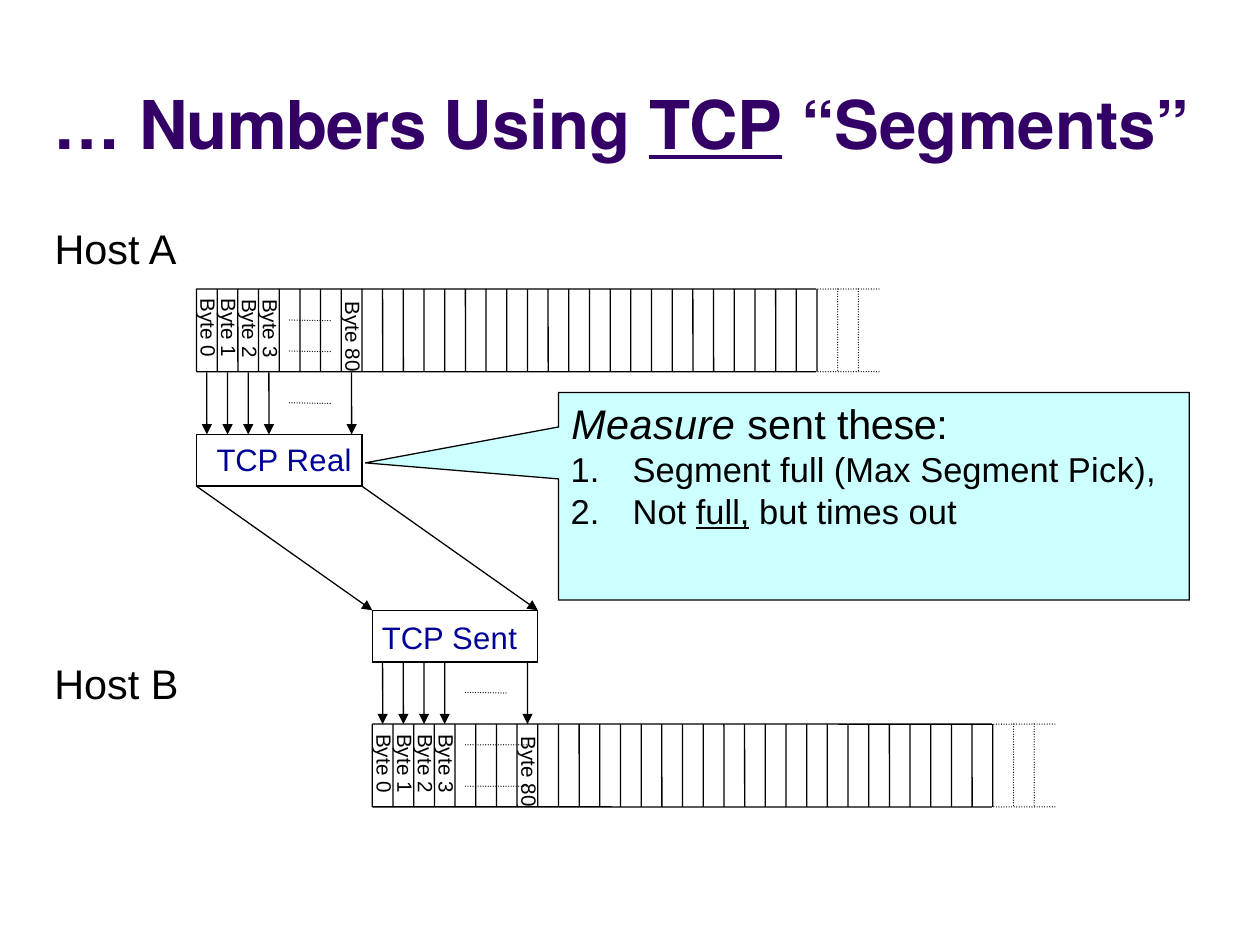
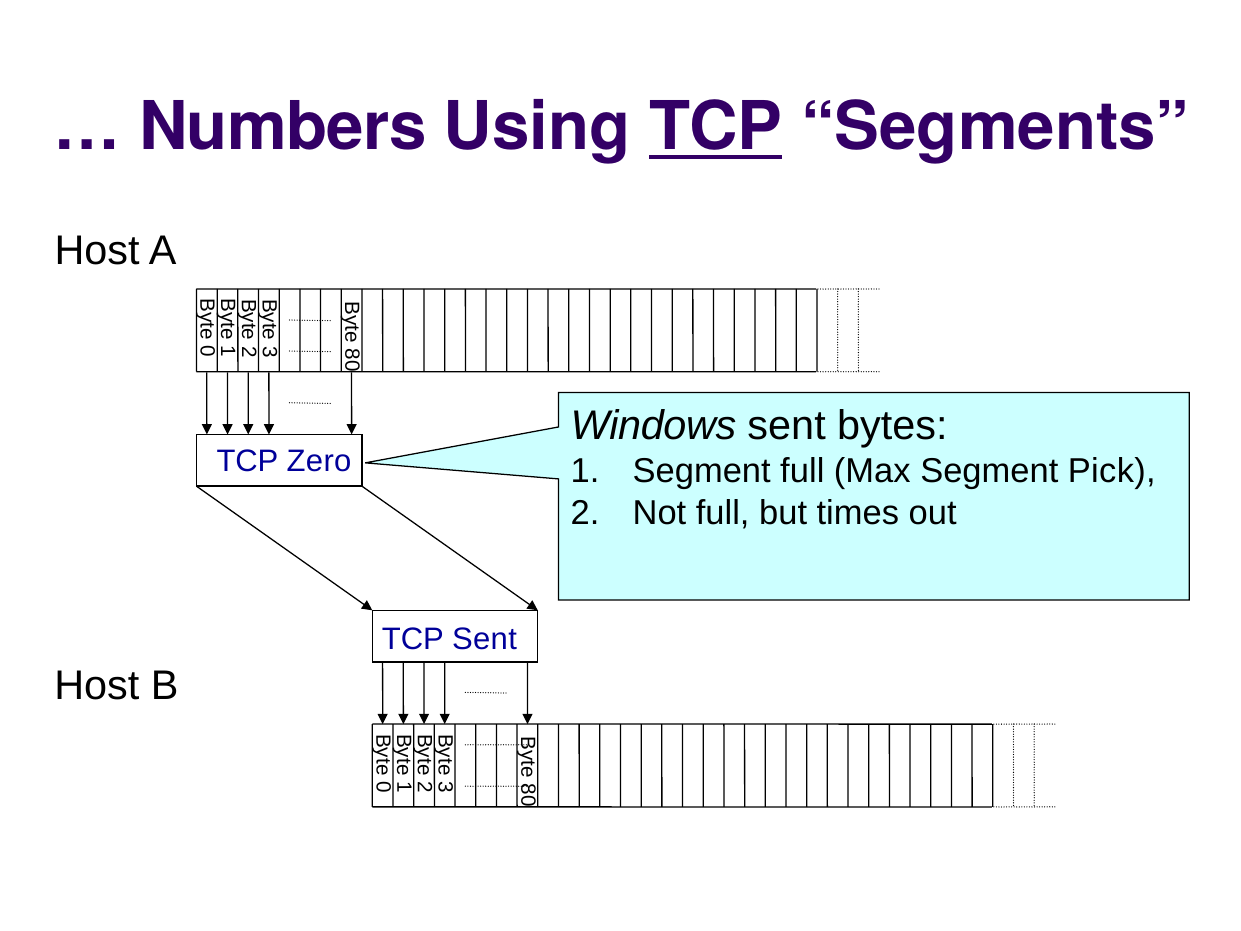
Measure: Measure -> Windows
these: these -> bytes
Real: Real -> Zero
full at (723, 513) underline: present -> none
